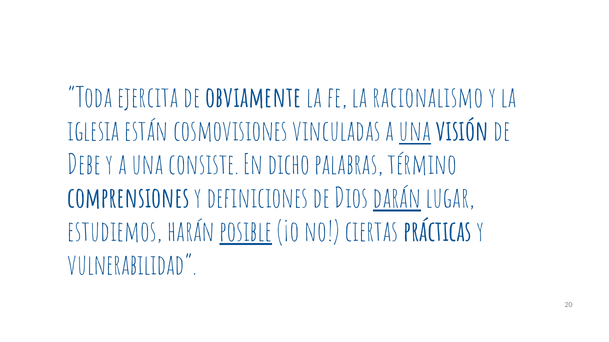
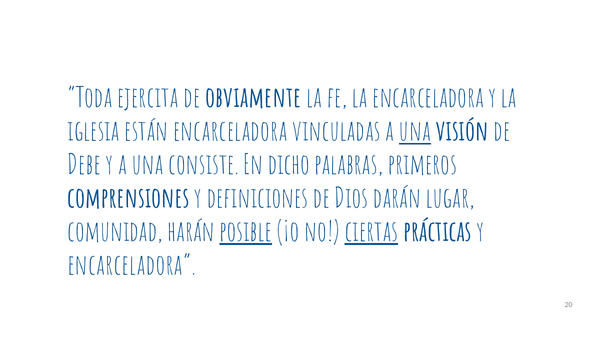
la racionalismo: racionalismo -> encarceladora
están cosmovisiones: cosmovisiones -> encarceladora
término: término -> primeros
darán underline: present -> none
estudiemos: estudiemos -> comunidad
ciertas underline: none -> present
vulnerabilidad at (132, 266): vulnerabilidad -> encarceladora
